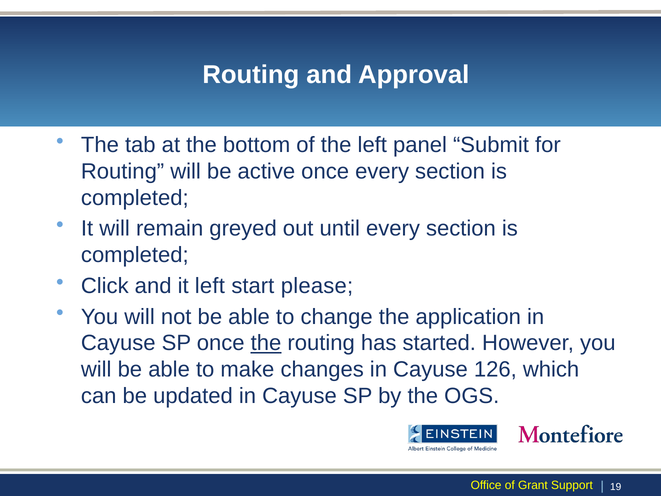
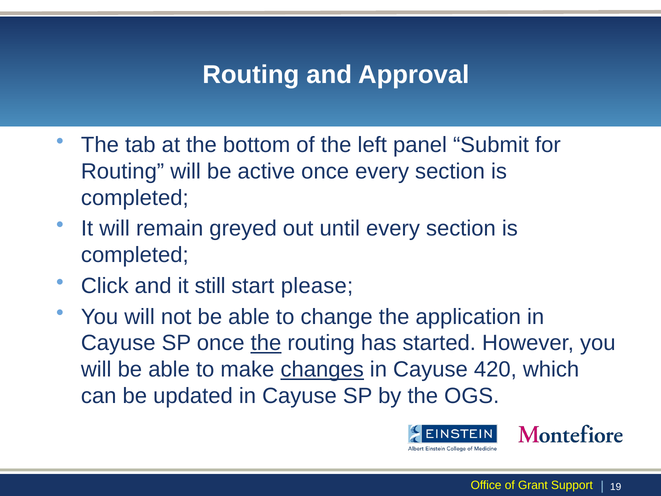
it left: left -> still
changes underline: none -> present
126: 126 -> 420
